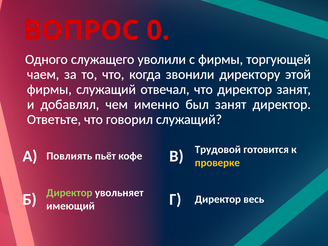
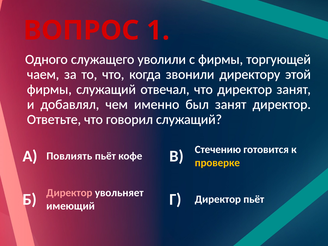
0: 0 -> 1
Трудовой: Трудовой -> Стечению
Директор at (69, 193) colour: light green -> pink
Директор весь: весь -> пьёт
